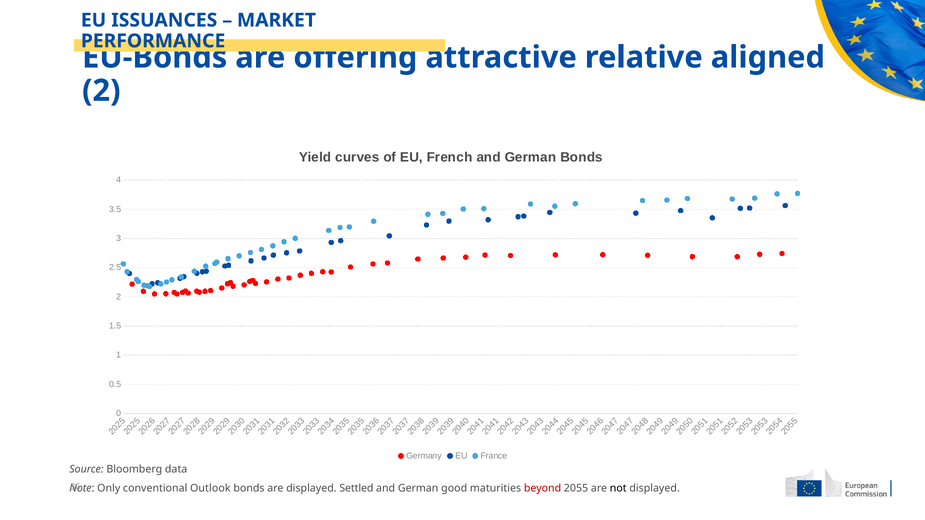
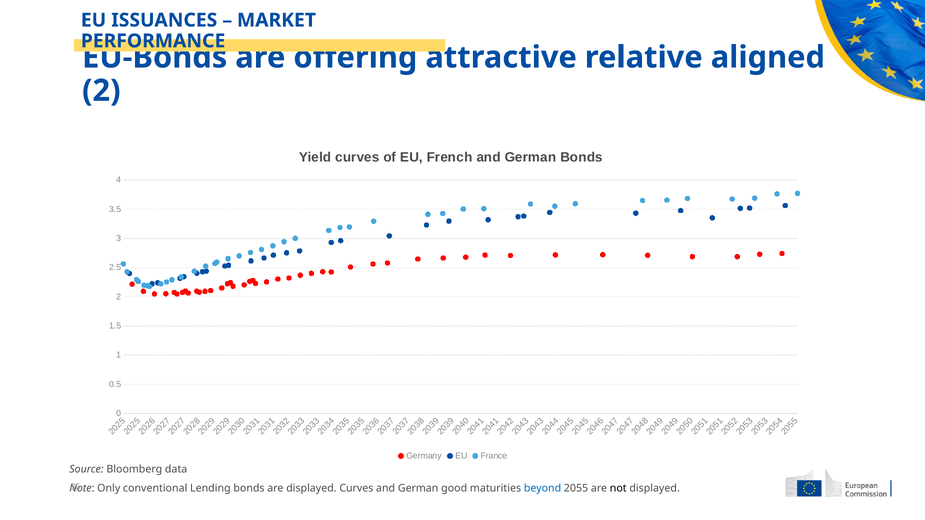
Outlook: Outlook -> Lending
displayed Settled: Settled -> Curves
beyond colour: red -> blue
